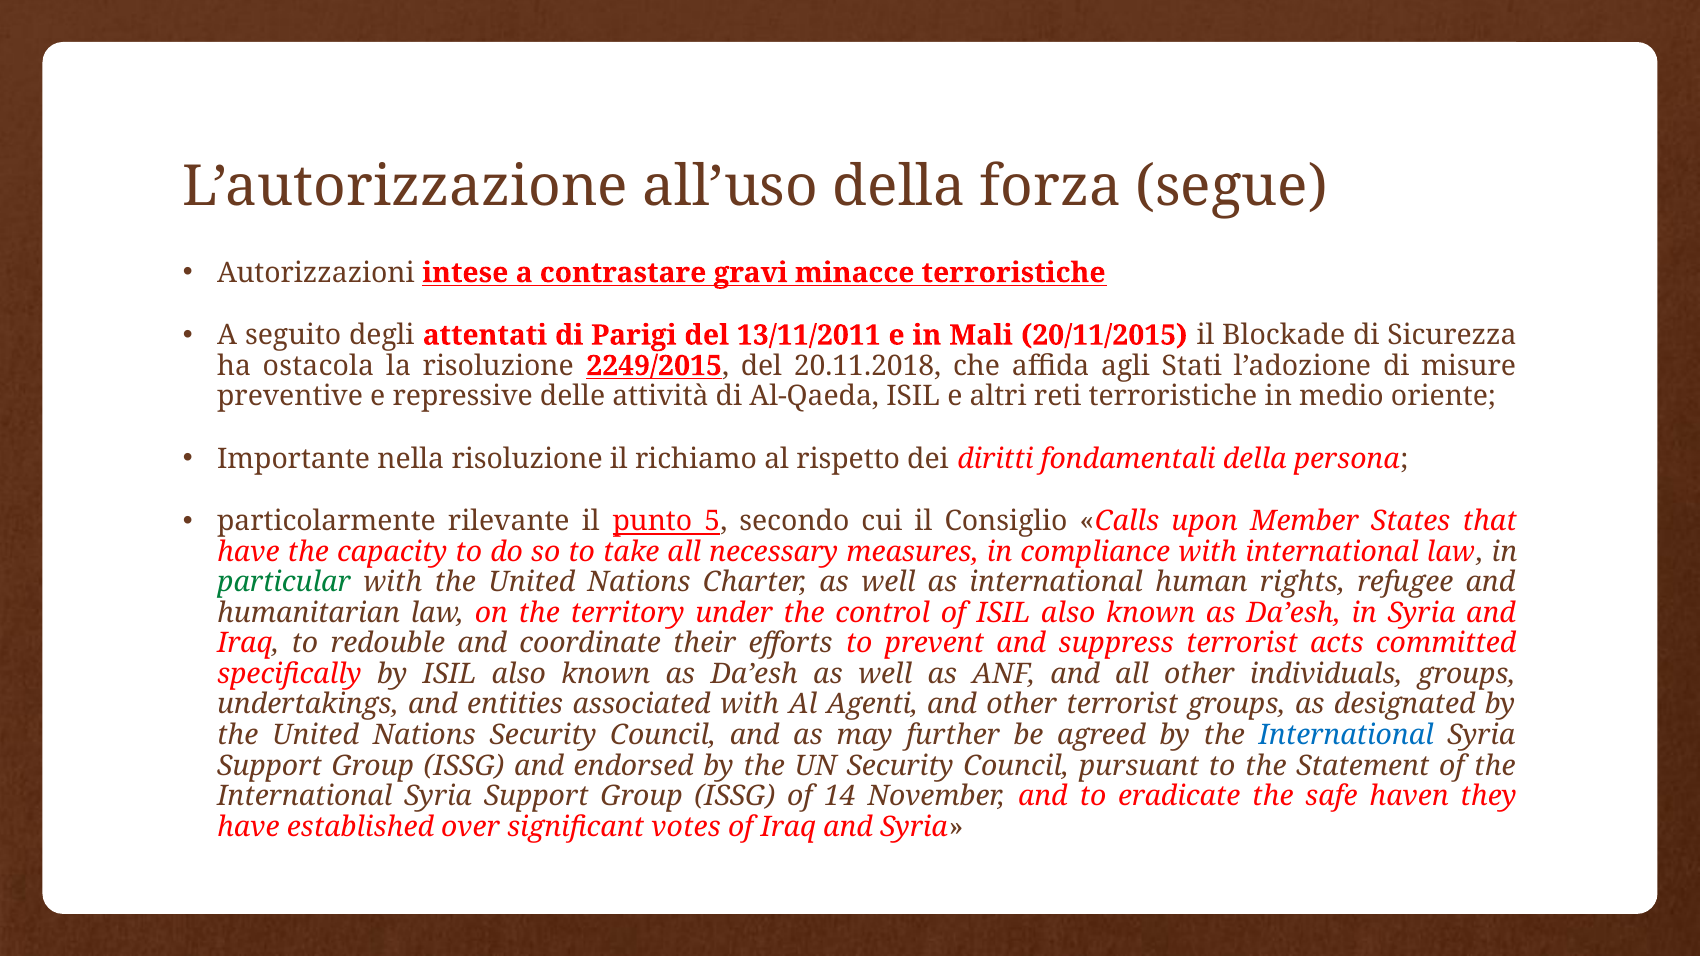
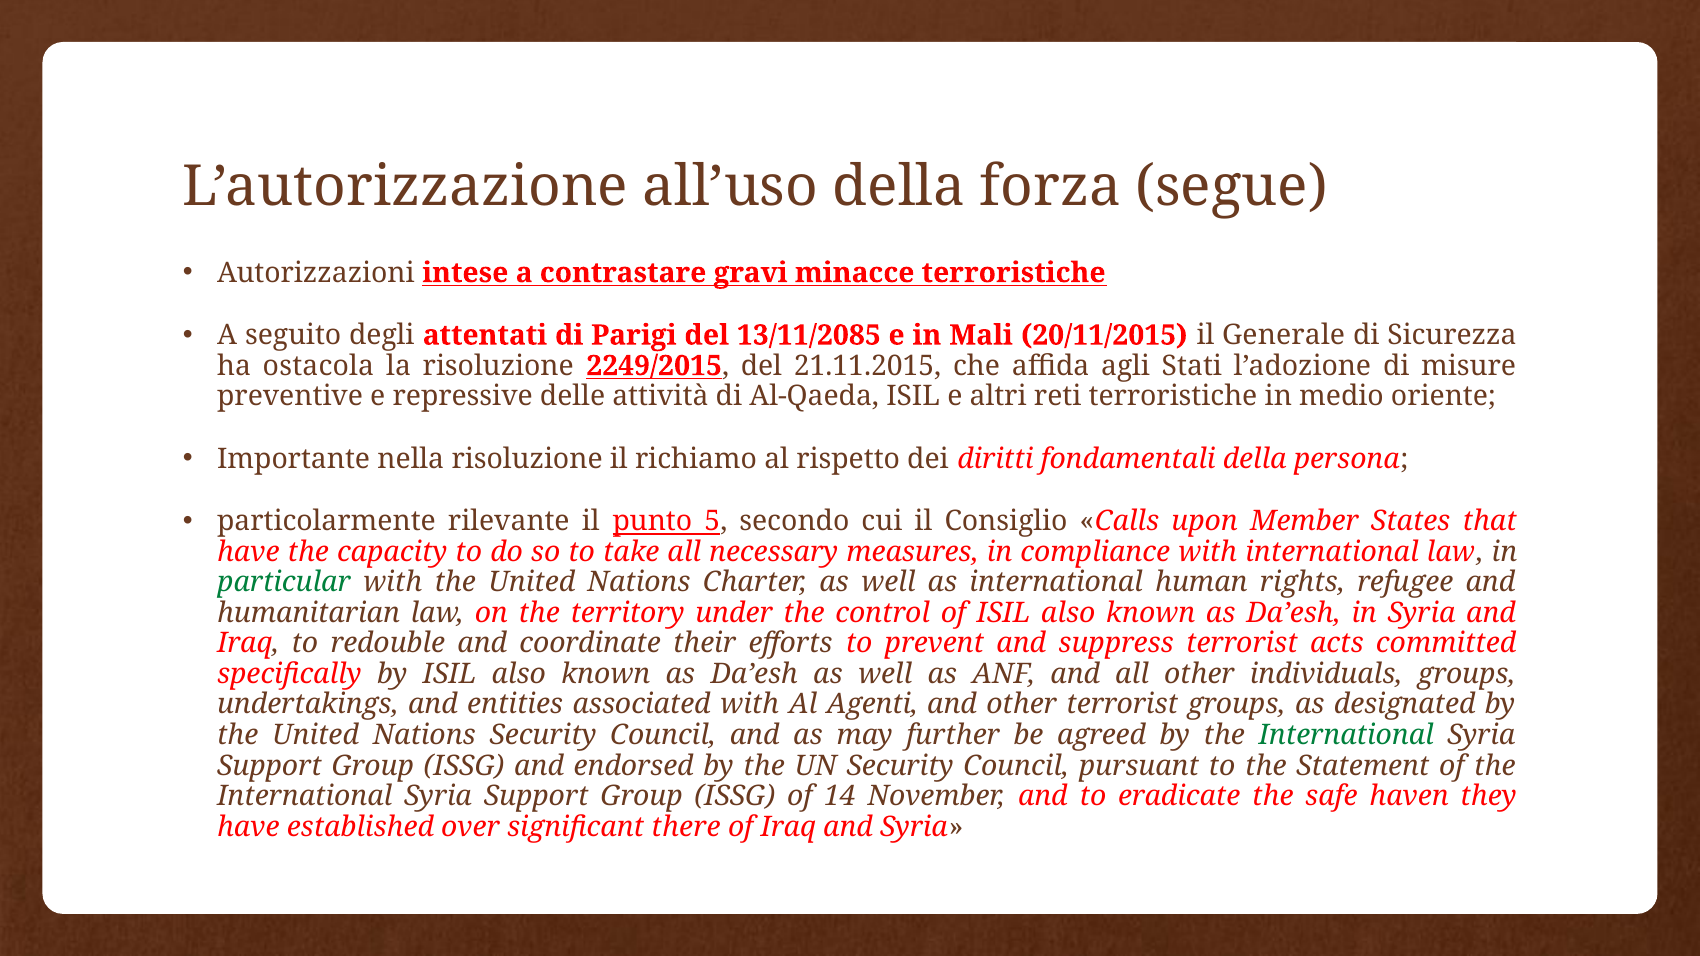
13/11/2011: 13/11/2011 -> 13/11/2085
Blockade: Blockade -> Generale
20.11.2018: 20.11.2018 -> 21.11.2015
International at (1346, 736) colour: blue -> green
votes: votes -> there
